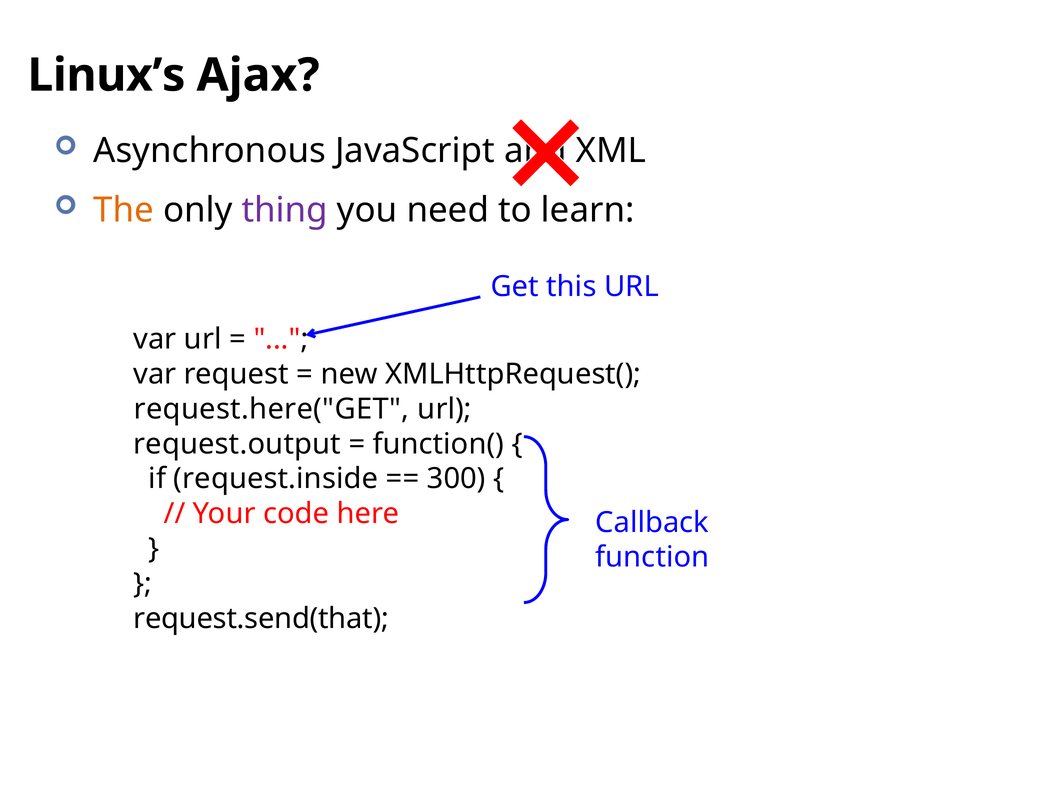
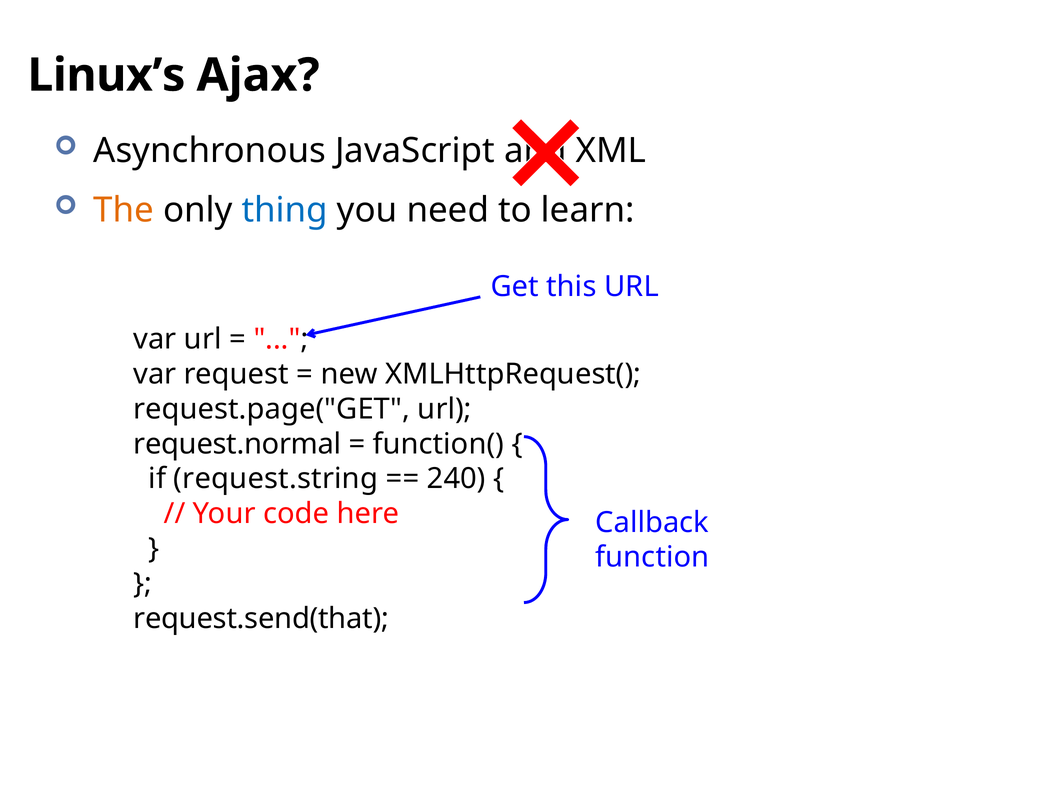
thing colour: purple -> blue
request.here("GET: request.here("GET -> request.page("GET
request.output: request.output -> request.normal
request.inside: request.inside -> request.string
300: 300 -> 240
